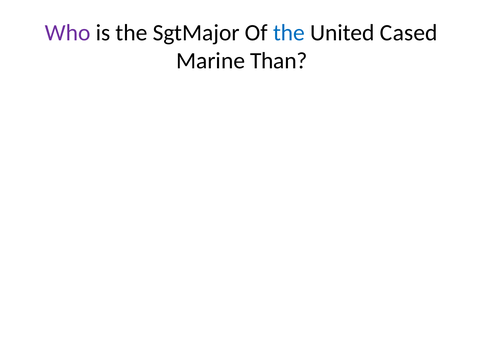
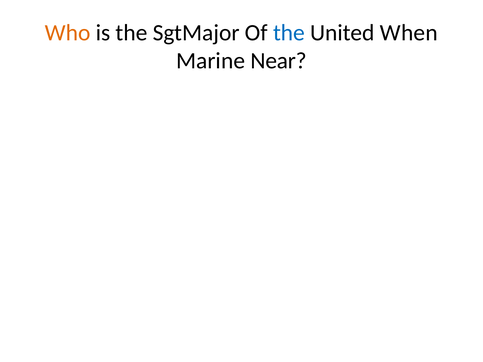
Who colour: purple -> orange
Cased: Cased -> When
Than: Than -> Near
